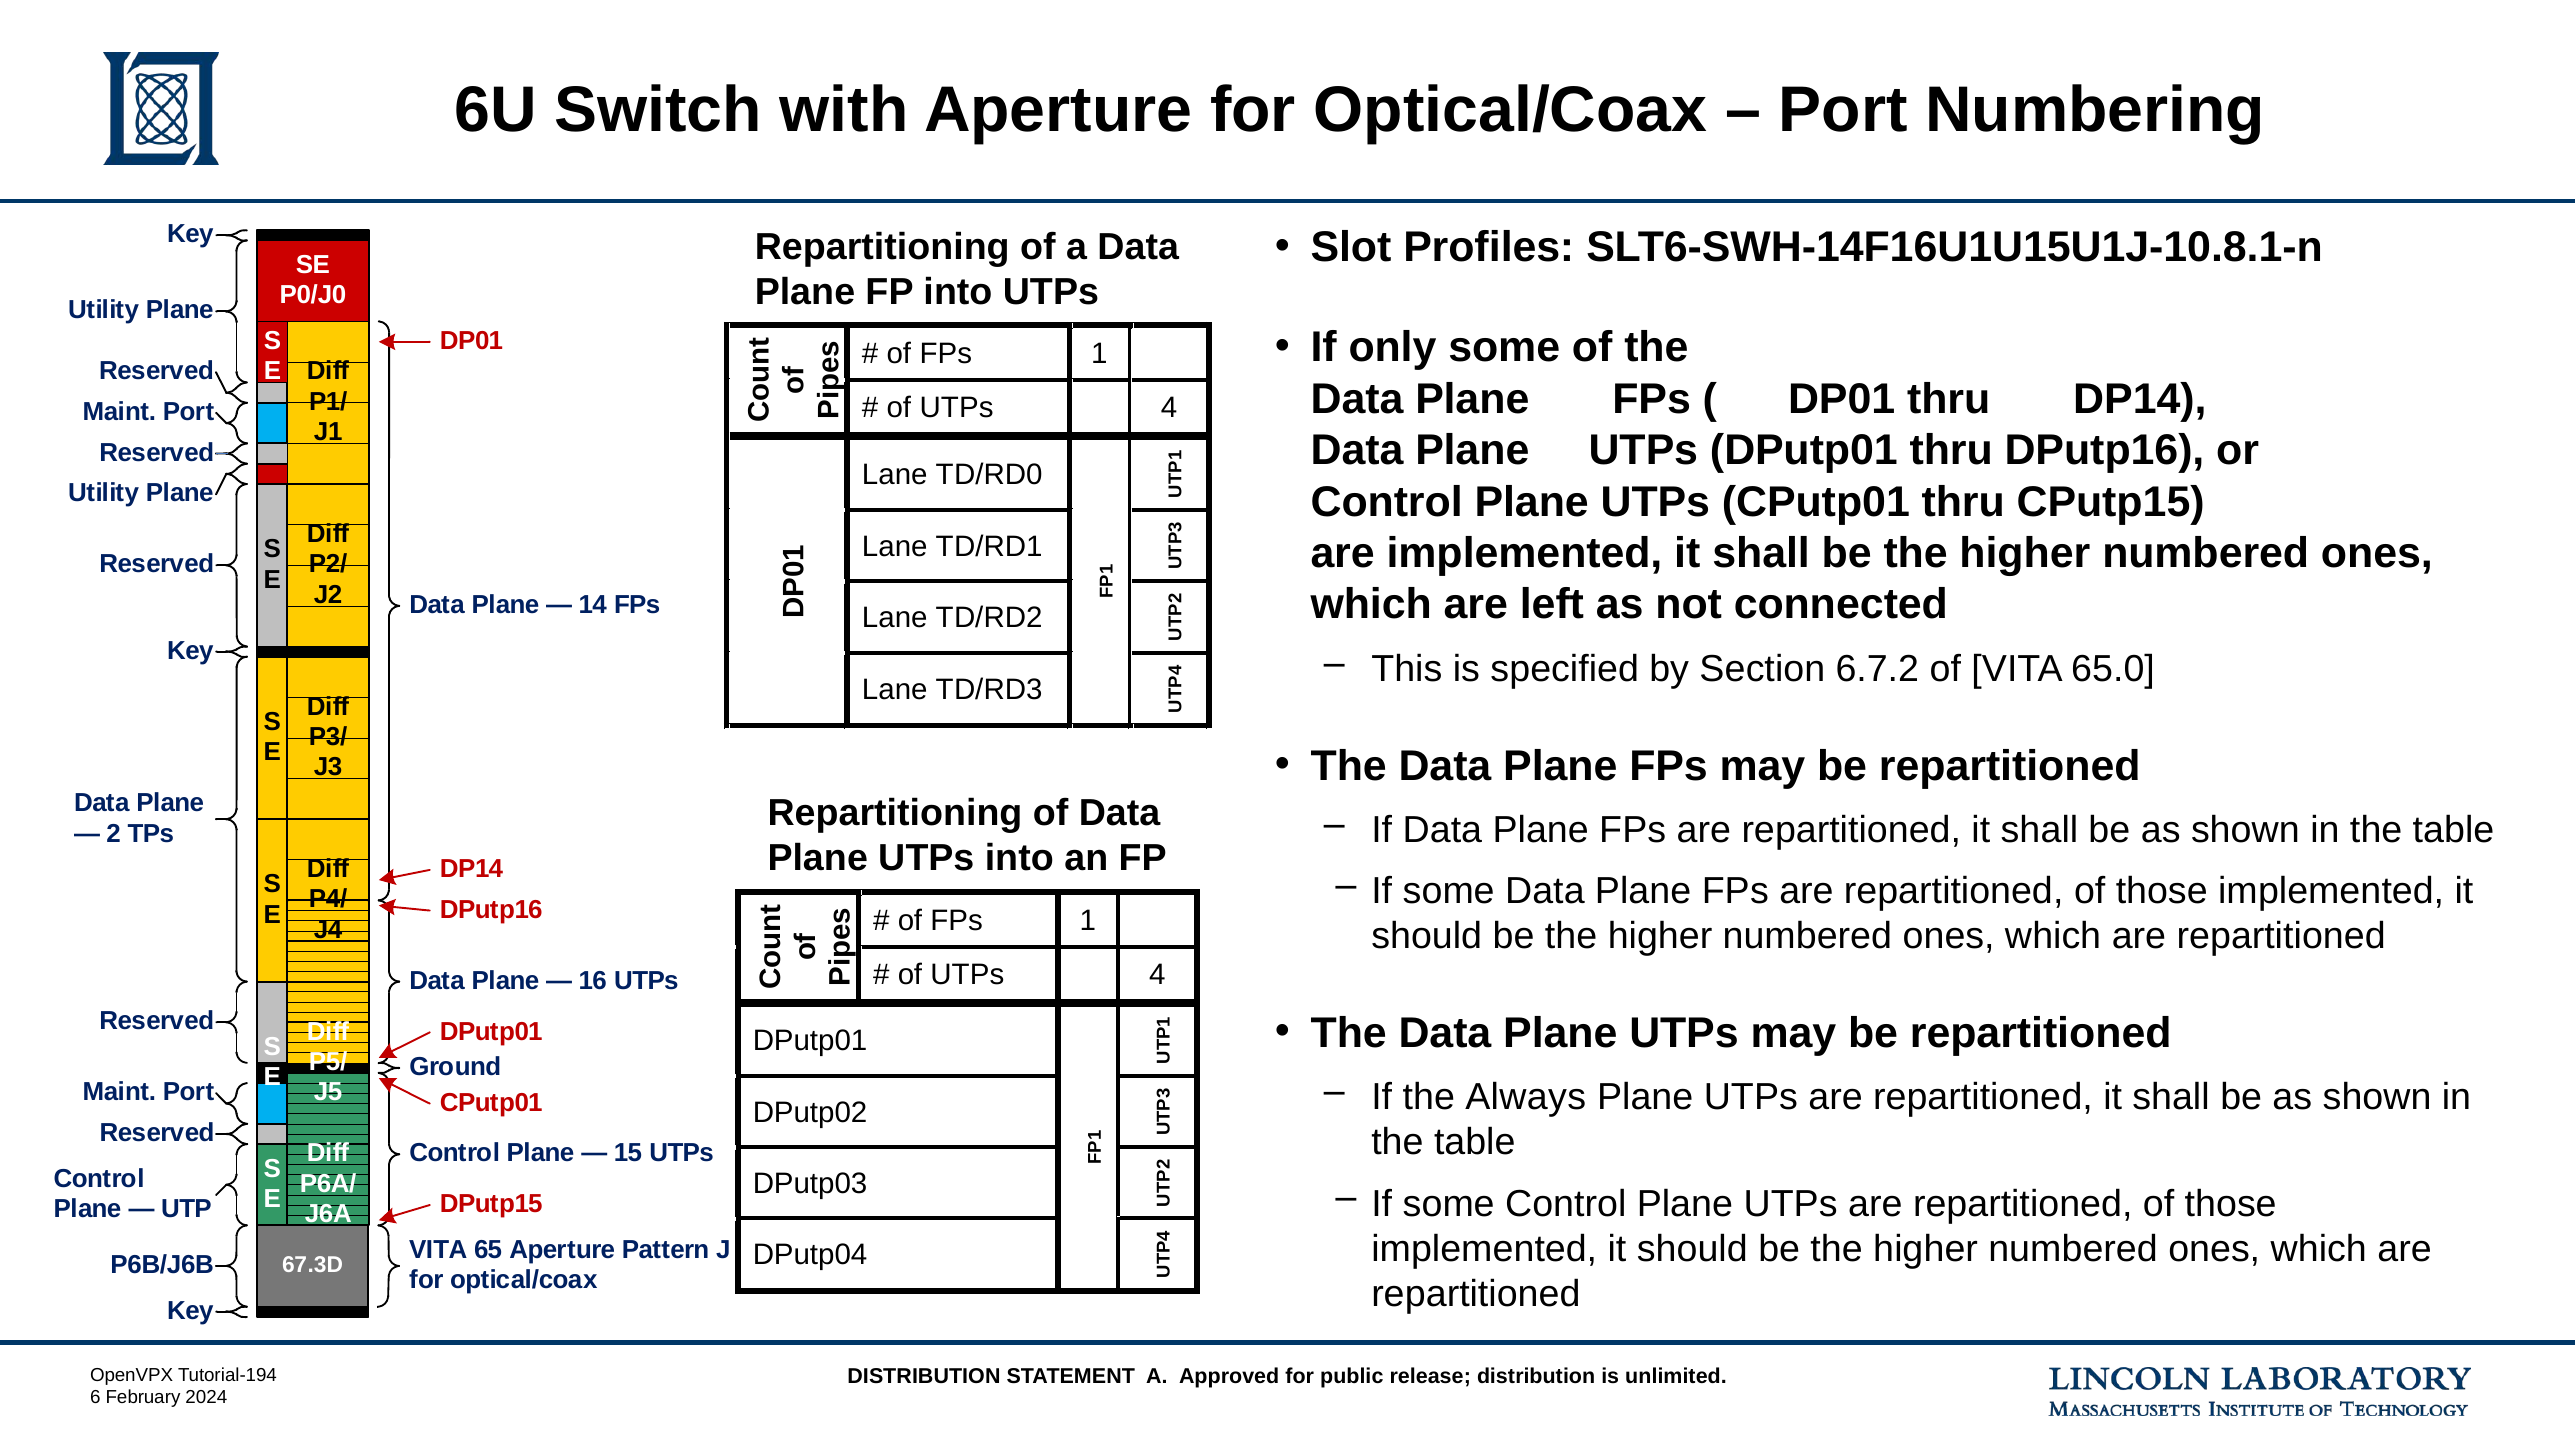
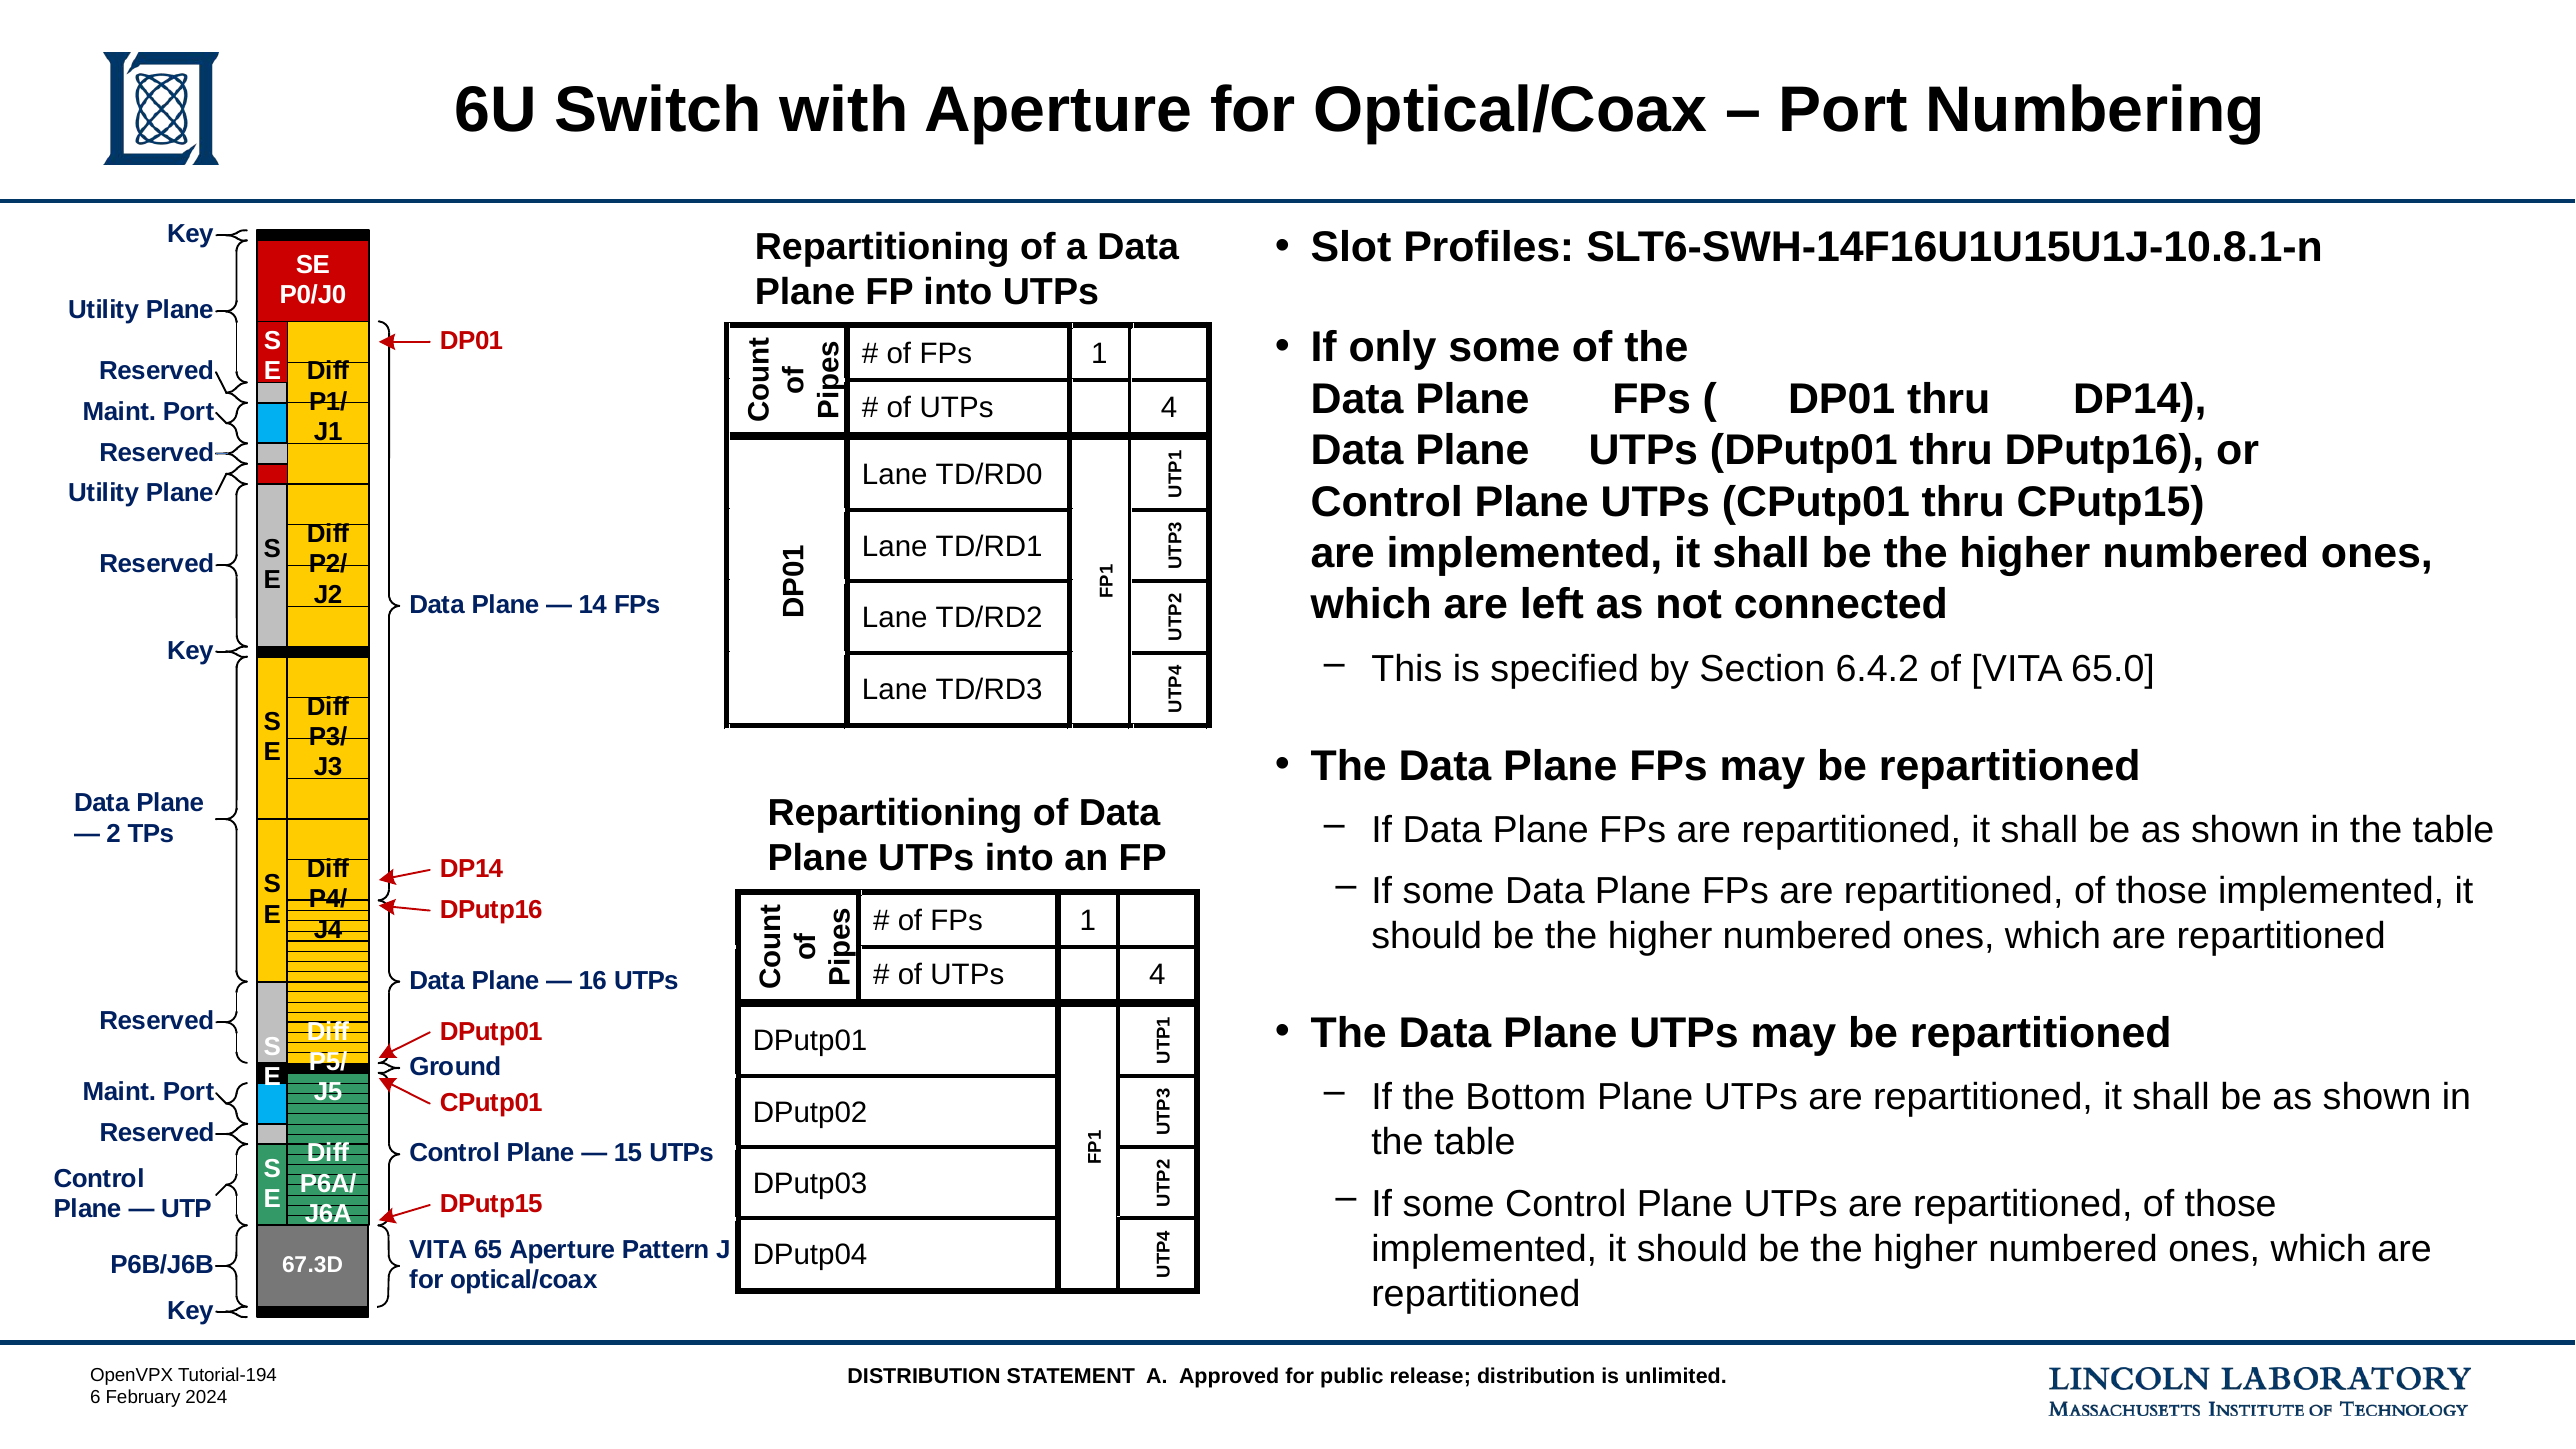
6.7.2: 6.7.2 -> 6.4.2
Always: Always -> Bottom
